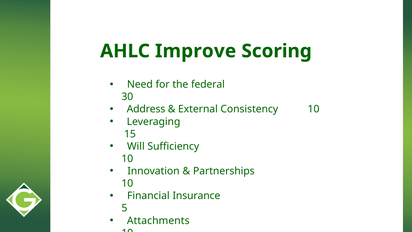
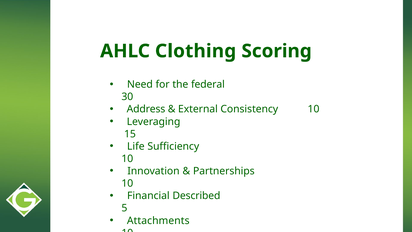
Improve: Improve -> Clothing
Will: Will -> Life
Insurance: Insurance -> Described
